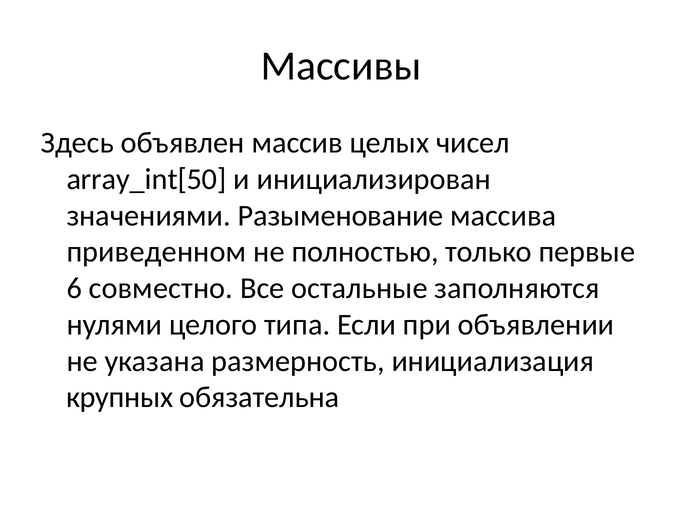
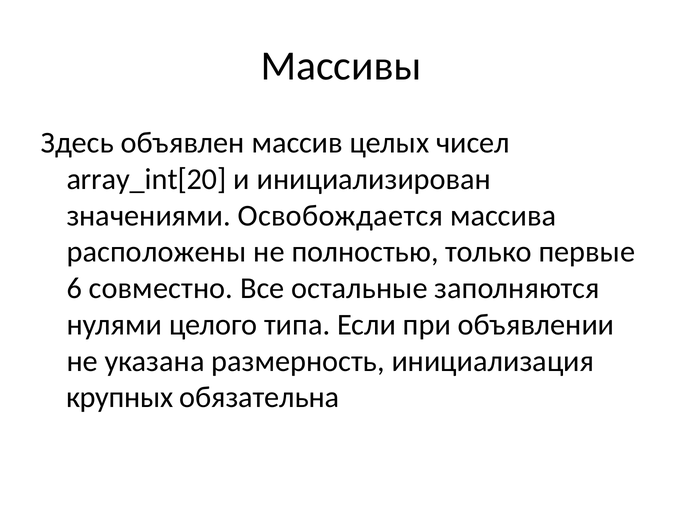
array_int[50: array_int[50 -> array_int[20
Разыменование: Разыменование -> Освобождается
приведенном: приведенном -> расположены
